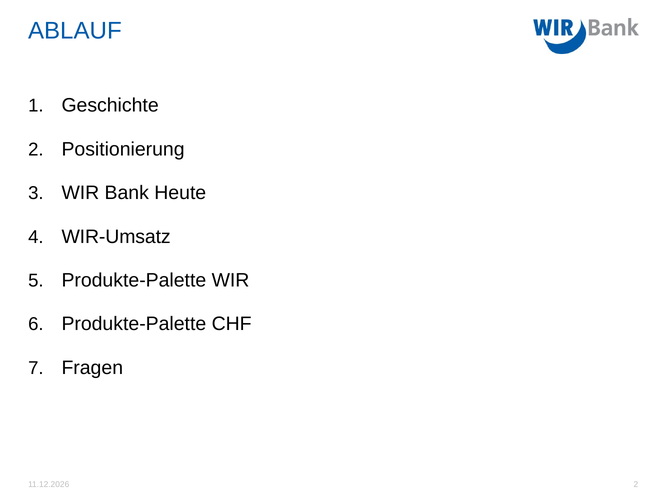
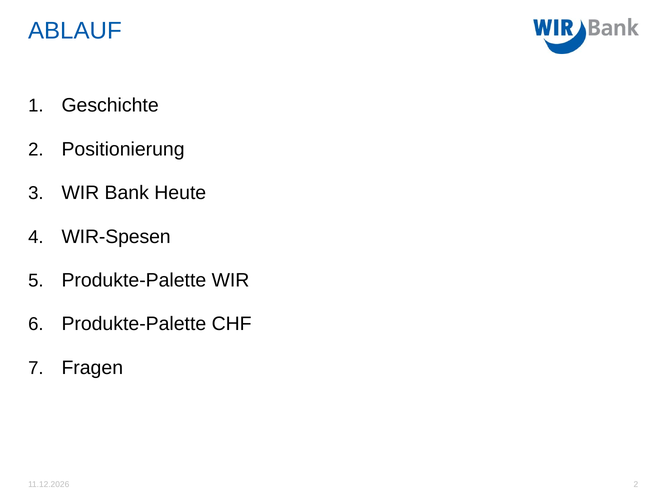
WIR-Umsatz: WIR-Umsatz -> WIR-Spesen
